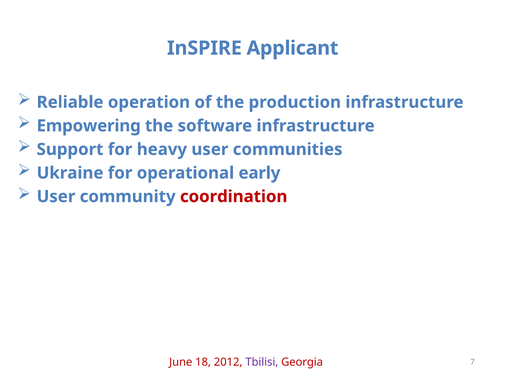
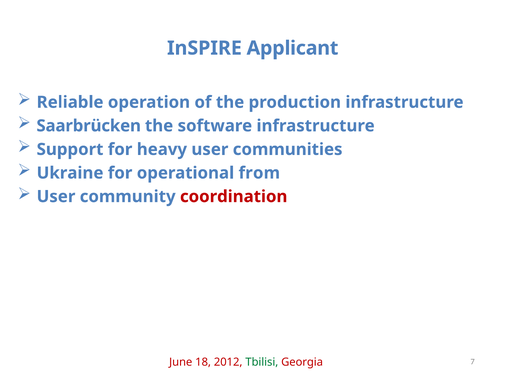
Empowering: Empowering -> Saarbrücken
early: early -> from
Tbilisi colour: purple -> green
